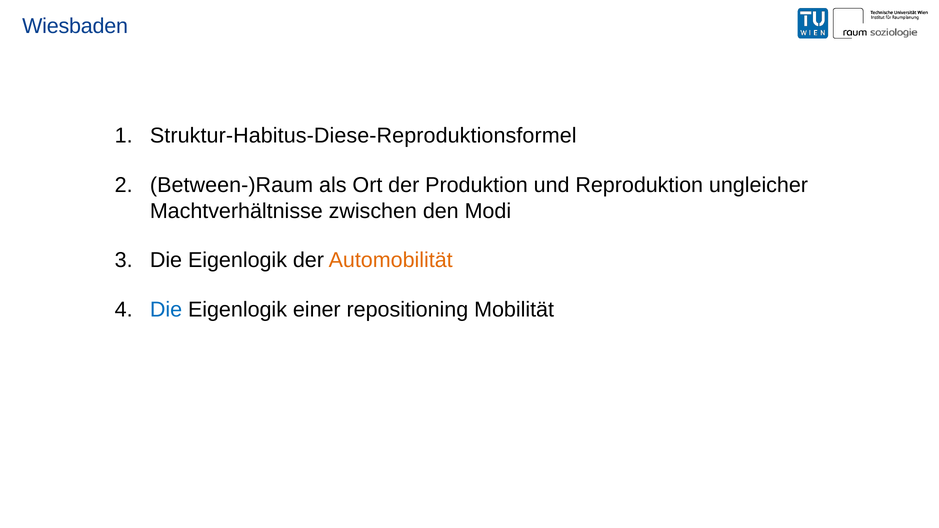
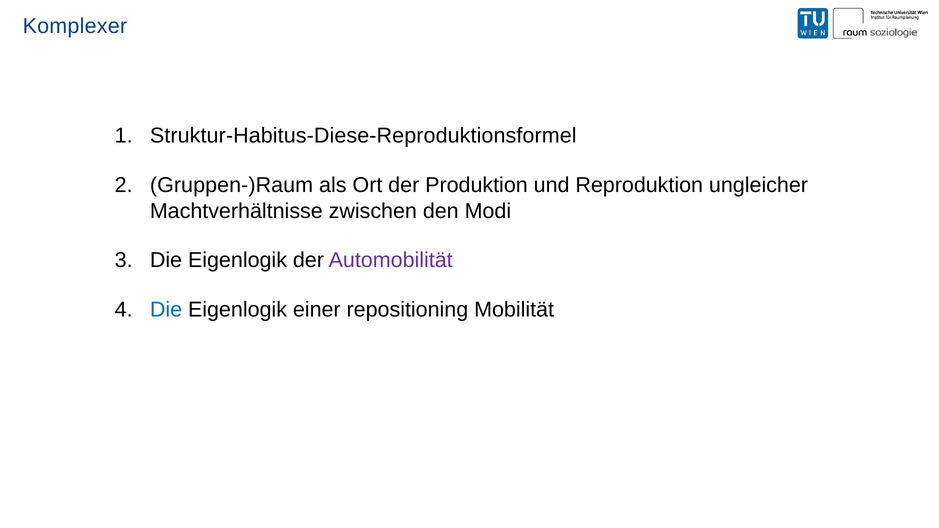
Wiesbaden: Wiesbaden -> Komplexer
Between-)Raum: Between-)Raum -> Gruppen-)Raum
Automobilität colour: orange -> purple
